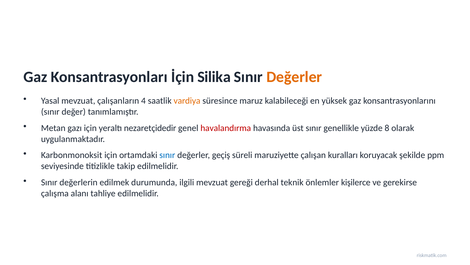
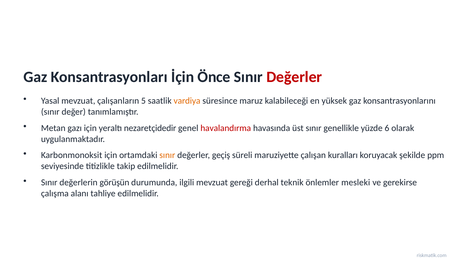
Silika: Silika -> Önce
Değerler at (294, 77) colour: orange -> red
4: 4 -> 5
8: 8 -> 6
sınır at (167, 155) colour: blue -> orange
edilmek: edilmek -> görüşün
kişilerce: kişilerce -> mesleki
